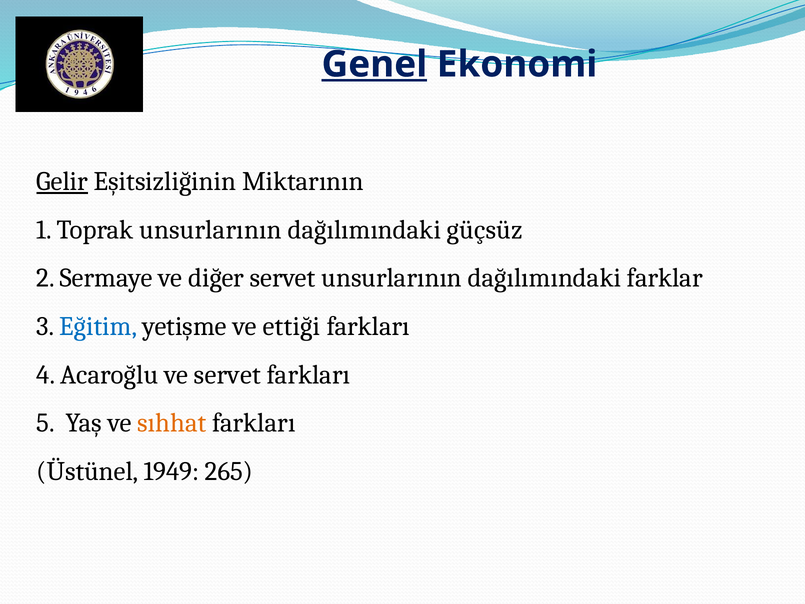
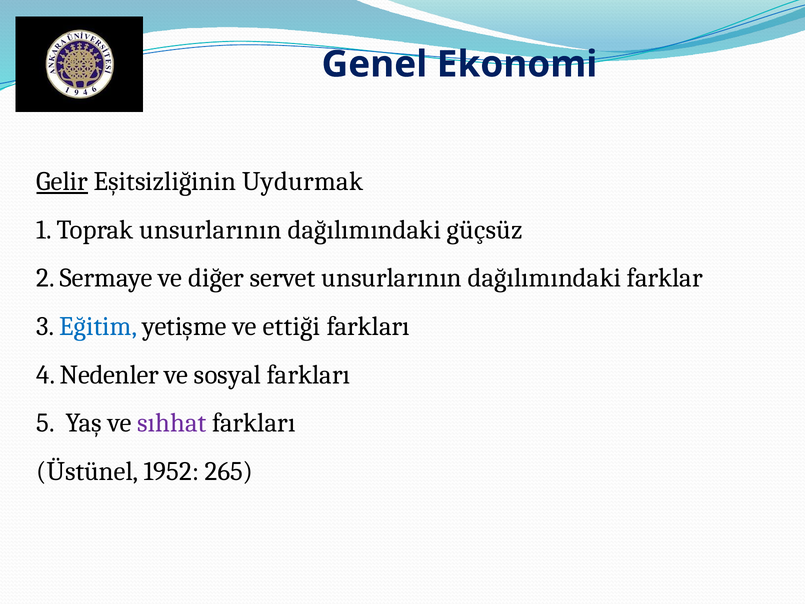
Genel underline: present -> none
Miktarının: Miktarının -> Uydurmak
Acaroğlu: Acaroğlu -> Nedenler
ve servet: servet -> sosyal
sıhhat colour: orange -> purple
1949: 1949 -> 1952
